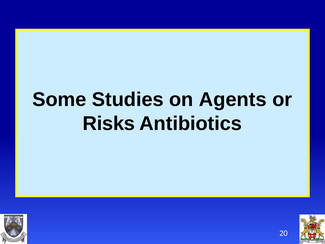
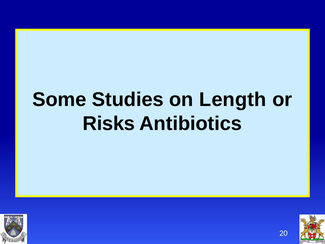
Agents: Agents -> Length
